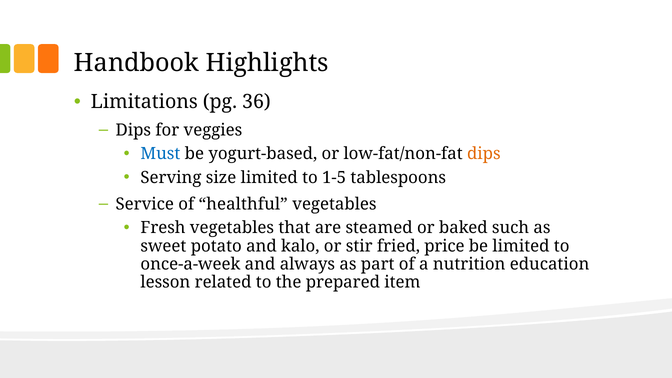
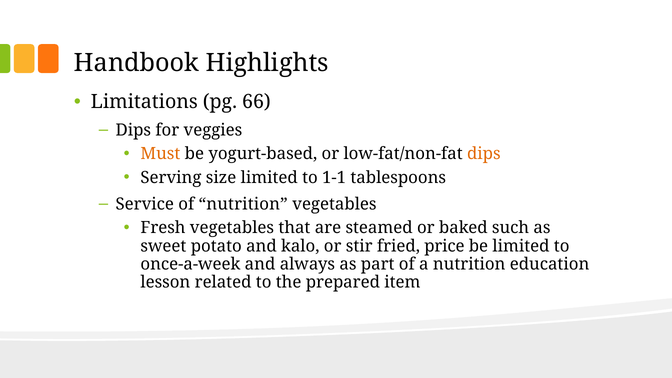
36: 36 -> 66
Must colour: blue -> orange
1-5: 1-5 -> 1-1
of healthful: healthful -> nutrition
